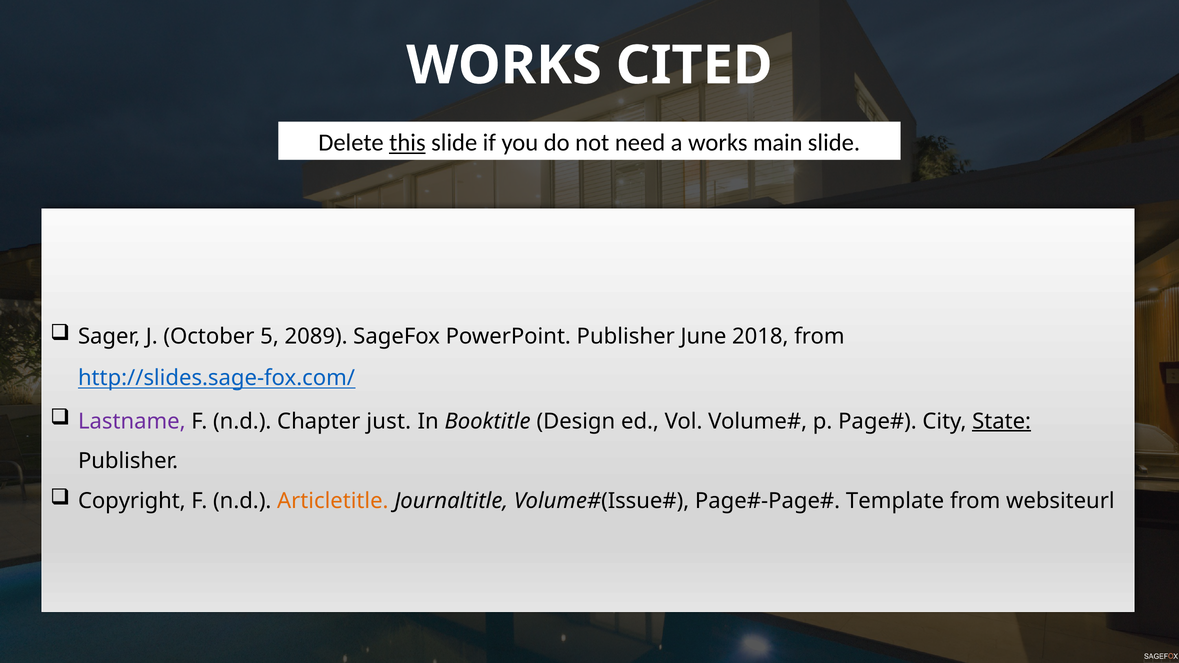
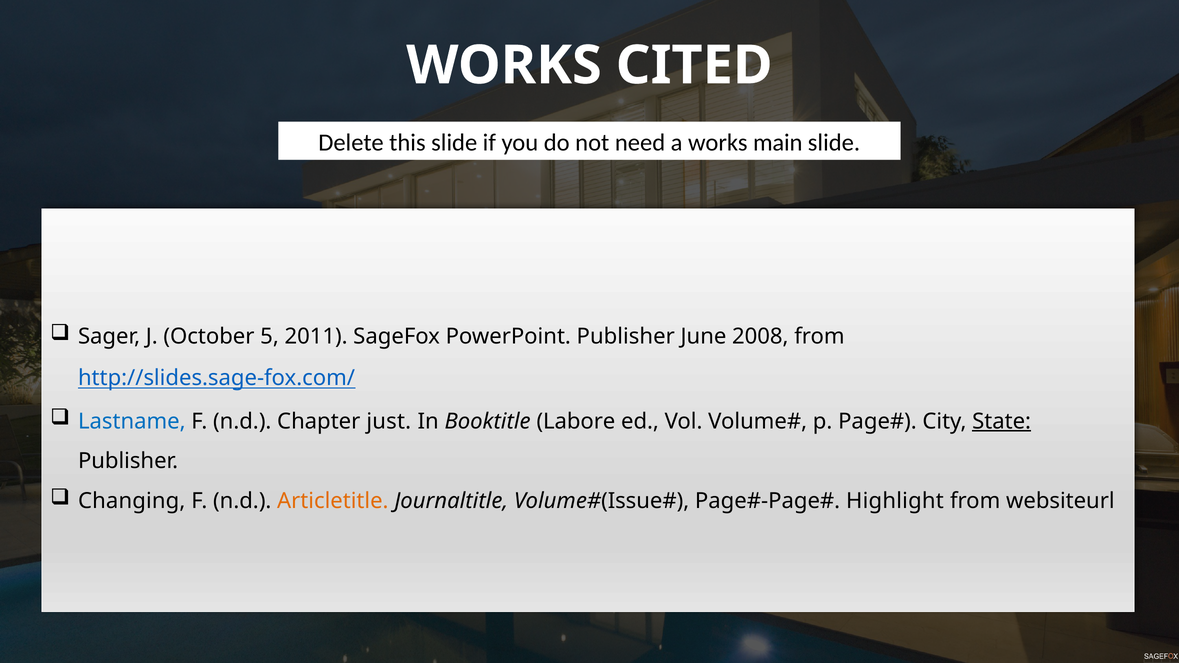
this underline: present -> none
2089: 2089 -> 2011
2018: 2018 -> 2008
Lastname colour: purple -> blue
Design: Design -> Labore
Copyright: Copyright -> Changing
Template: Template -> Highlight
